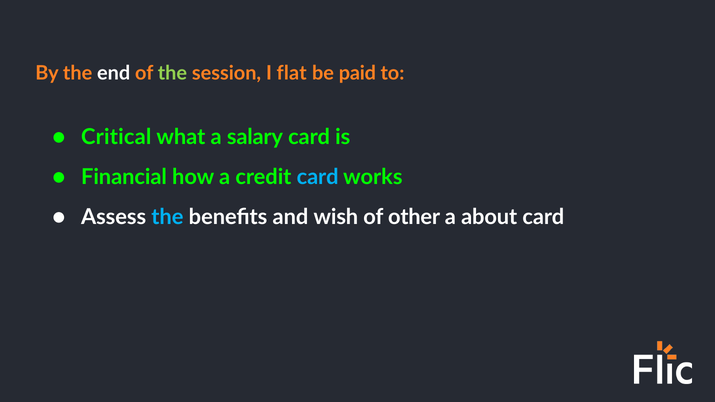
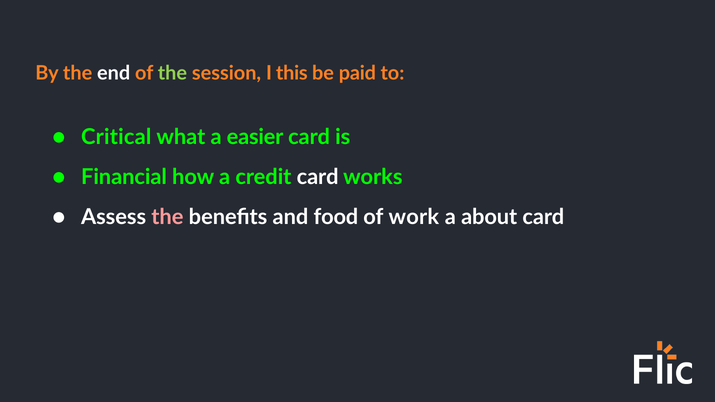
flat: flat -> this
salary: salary -> easier
card at (318, 177) colour: light blue -> white
the at (167, 217) colour: light blue -> pink
wish: wish -> food
other: other -> work
